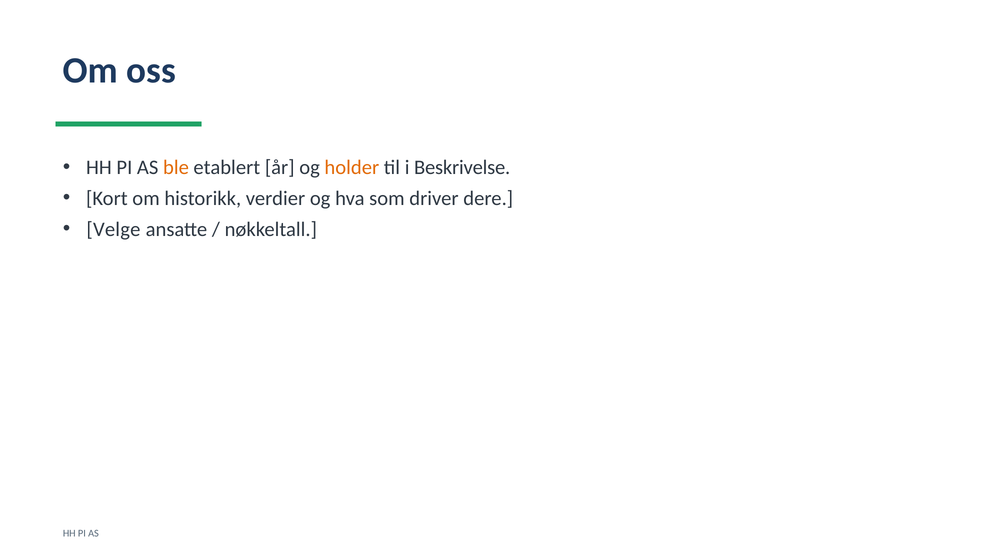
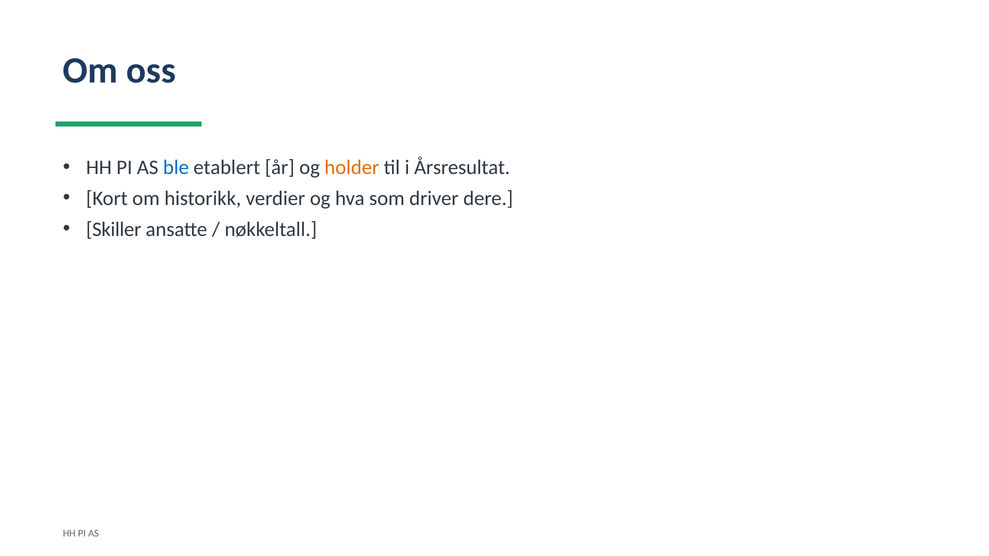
ble colour: orange -> blue
Beskrivelse: Beskrivelse -> Årsresultat
Velge: Velge -> Skiller
